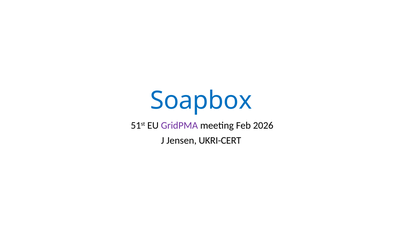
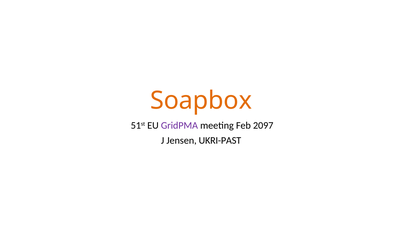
Soapbox colour: blue -> orange
2026: 2026 -> 2097
UKRI-CERT: UKRI-CERT -> UKRI-PAST
